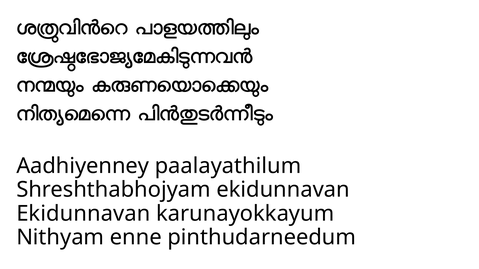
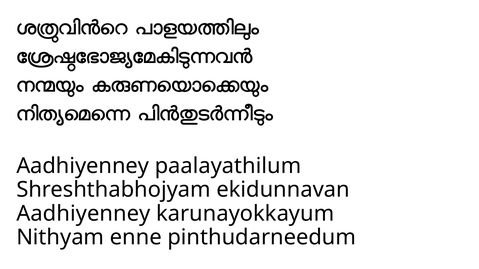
Ekidunnavan at (83, 214): Ekidunnavan -> Aadhiyenney
